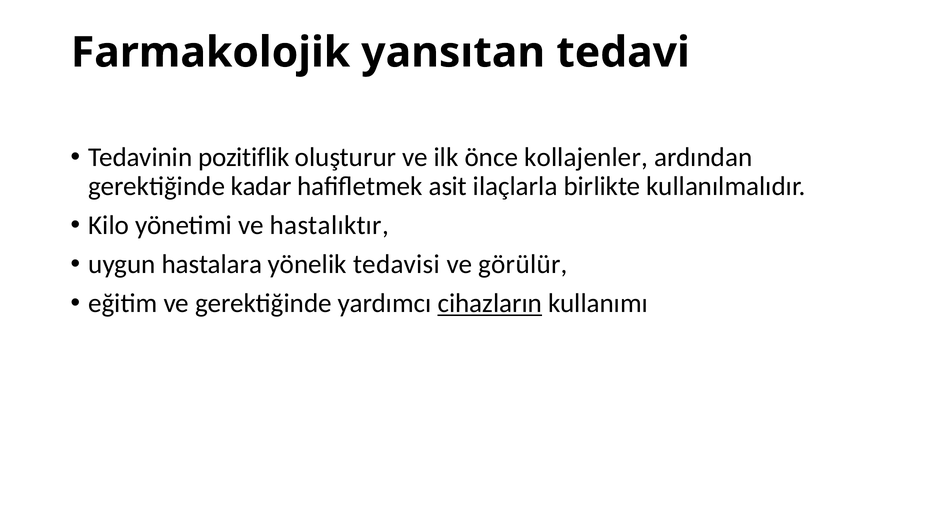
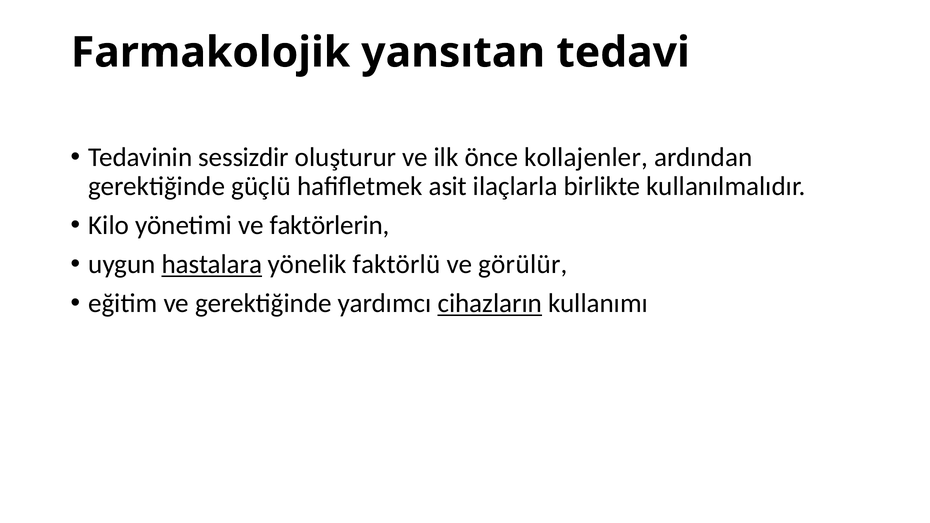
pozitiflik: pozitiflik -> sessizdir
kadar: kadar -> güçlü
hastalıktır: hastalıktır -> faktörlerin
hastalara underline: none -> present
tedavisi: tedavisi -> faktörlü
